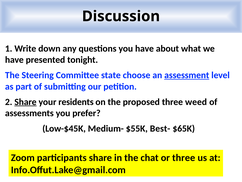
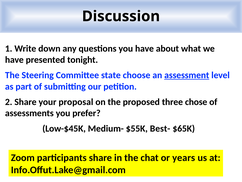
Share at (25, 102) underline: present -> none
residents: residents -> proposal
weed: weed -> chose
or three: three -> years
